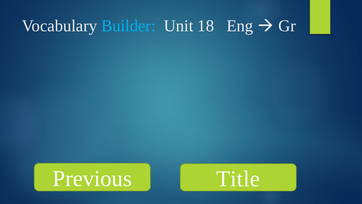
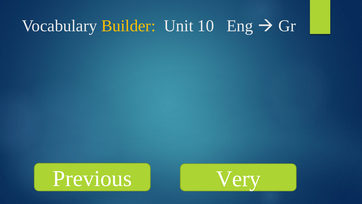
Builder colour: light blue -> yellow
18: 18 -> 10
Title: Title -> Very
